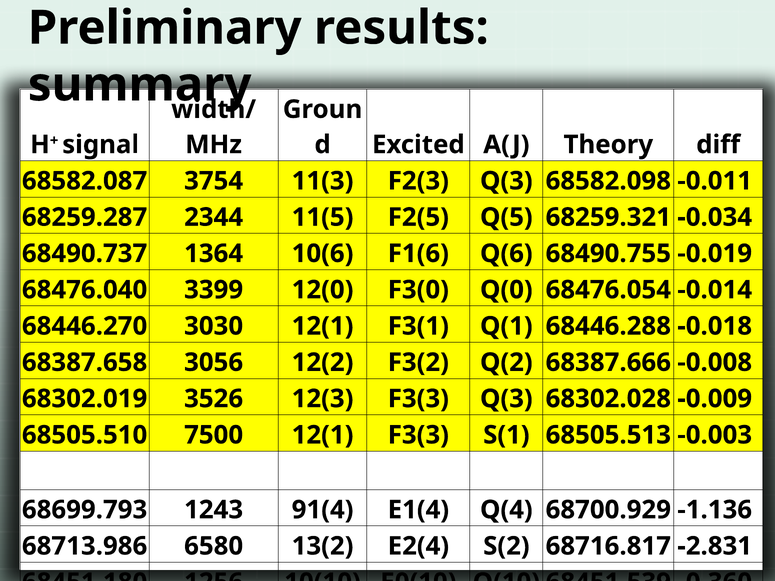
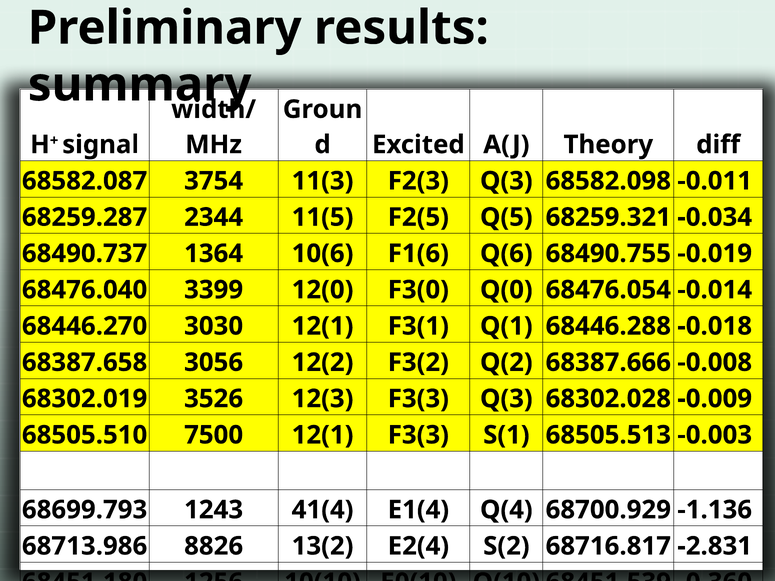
91(4: 91(4 -> 41(4
6580: 6580 -> 8826
